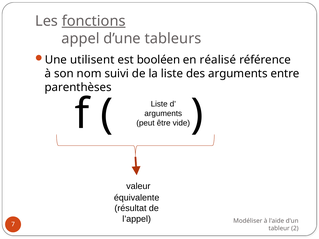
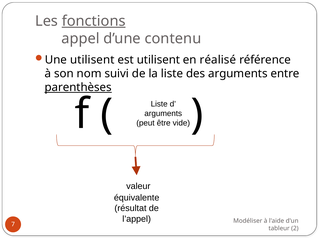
tableurs: tableurs -> contenu
est booléen: booléen -> utilisent
parenthèses underline: none -> present
